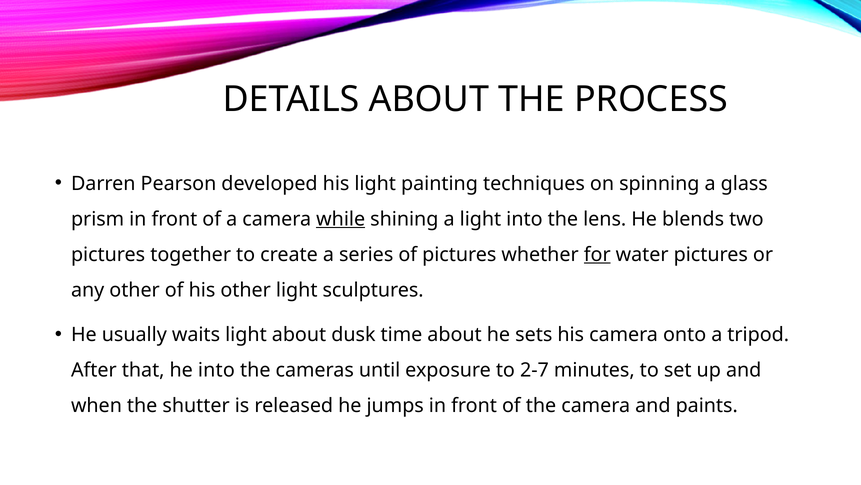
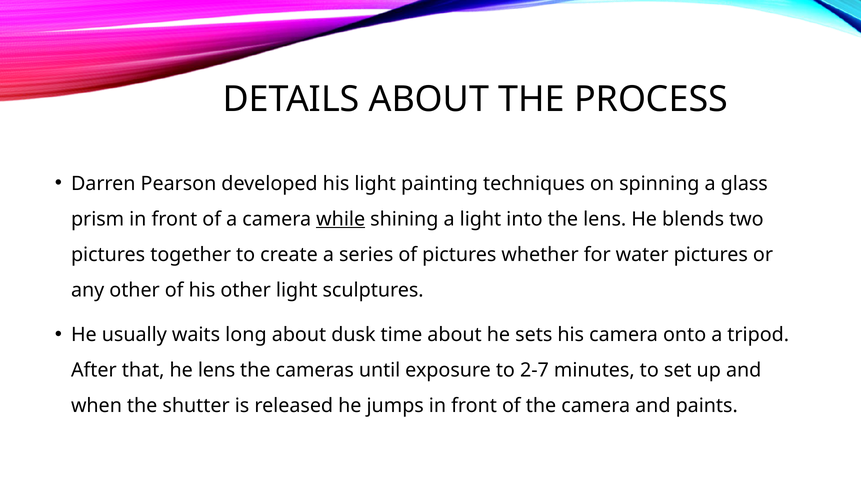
for underline: present -> none
waits light: light -> long
he into: into -> lens
